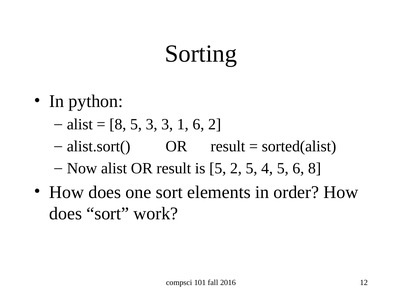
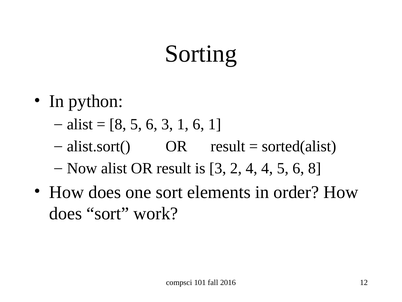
8 5 3: 3 -> 6
6 2: 2 -> 1
is 5: 5 -> 3
2 5: 5 -> 4
